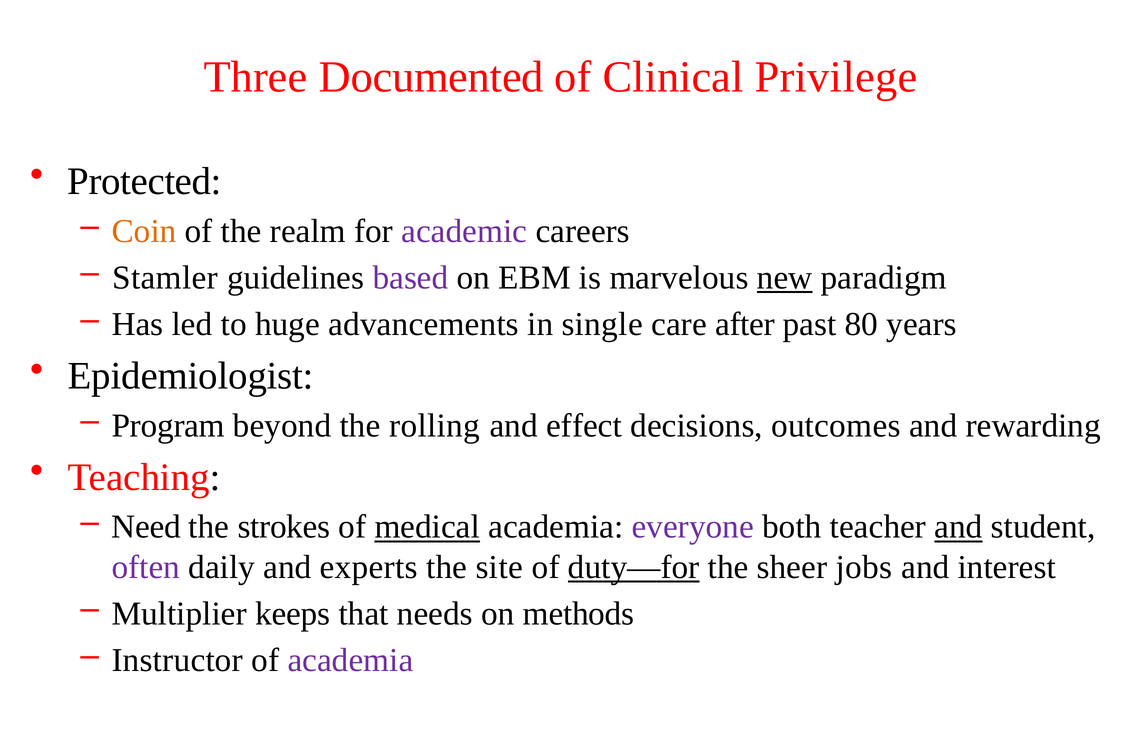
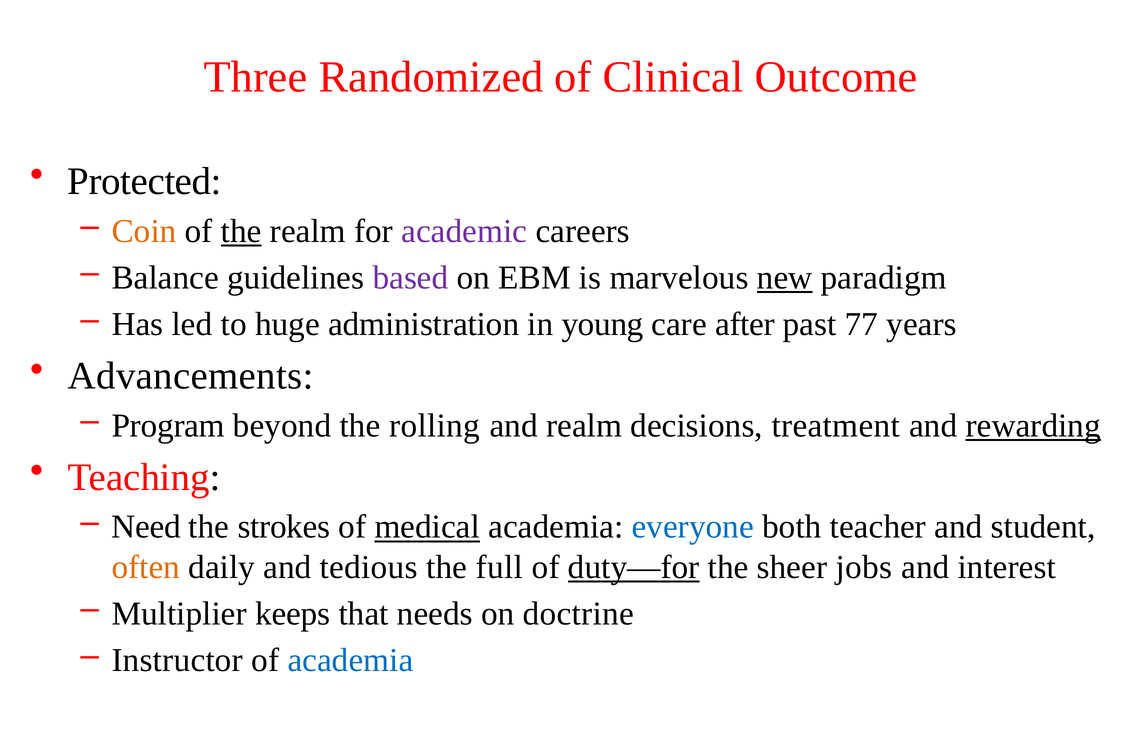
Documented: Documented -> Randomized
Privilege: Privilege -> Outcome
the at (241, 231) underline: none -> present
Stamler: Stamler -> Balance
advancements: advancements -> administration
single: single -> young
80: 80 -> 77
Epidemiologist: Epidemiologist -> Advancements
and effect: effect -> realm
outcomes: outcomes -> treatment
rewarding underline: none -> present
everyone colour: purple -> blue
and at (958, 527) underline: present -> none
often colour: purple -> orange
experts: experts -> tedious
site: site -> full
methods: methods -> doctrine
academia at (350, 660) colour: purple -> blue
